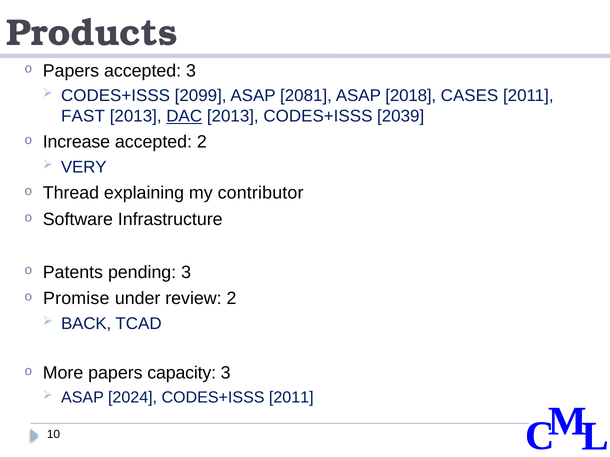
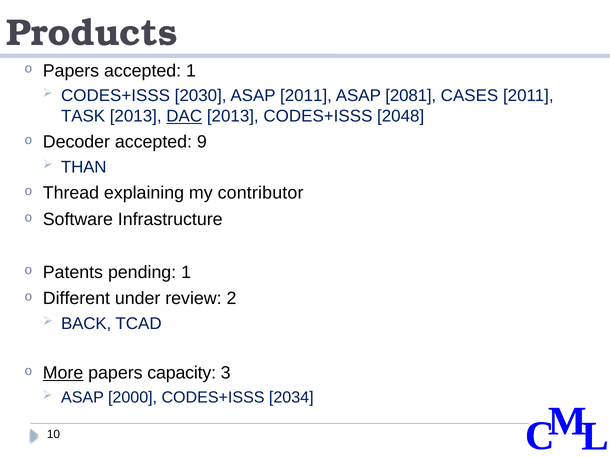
accepted 3: 3 -> 1
2099: 2099 -> 2030
ASAP 2081: 2081 -> 2011
2018: 2018 -> 2081
FAST: FAST -> TASK
2039: 2039 -> 2048
Increase: Increase -> Decoder
accepted 2: 2 -> 9
VERY: VERY -> THAN
pending 3: 3 -> 1
Promise: Promise -> Different
More underline: none -> present
2024: 2024 -> 2000
CODES+ISSS 2011: 2011 -> 2034
